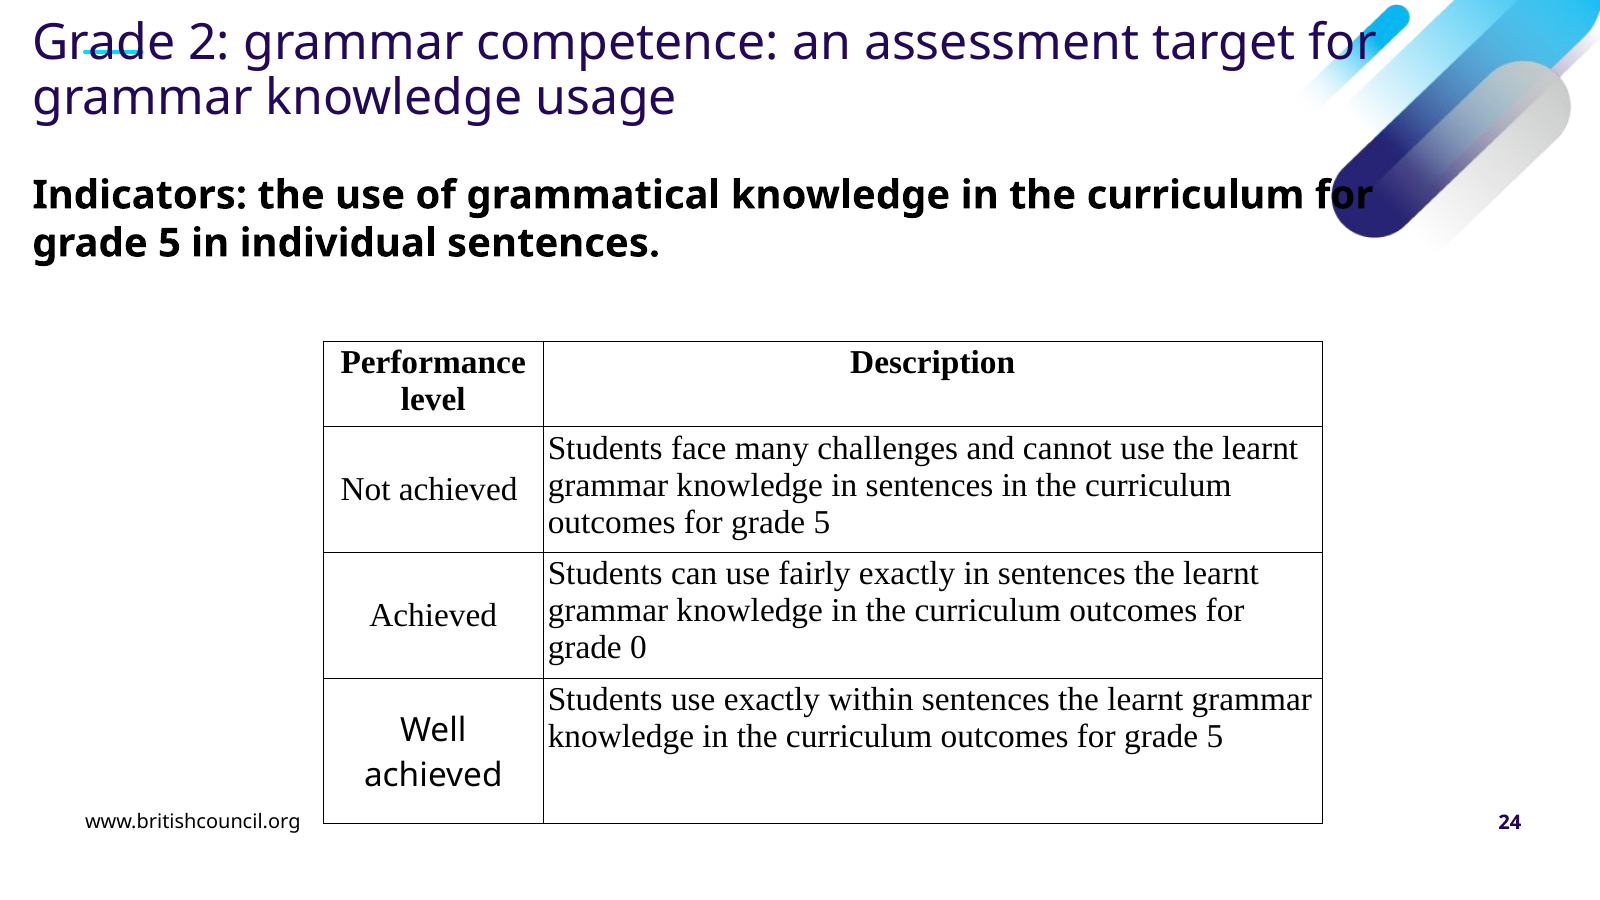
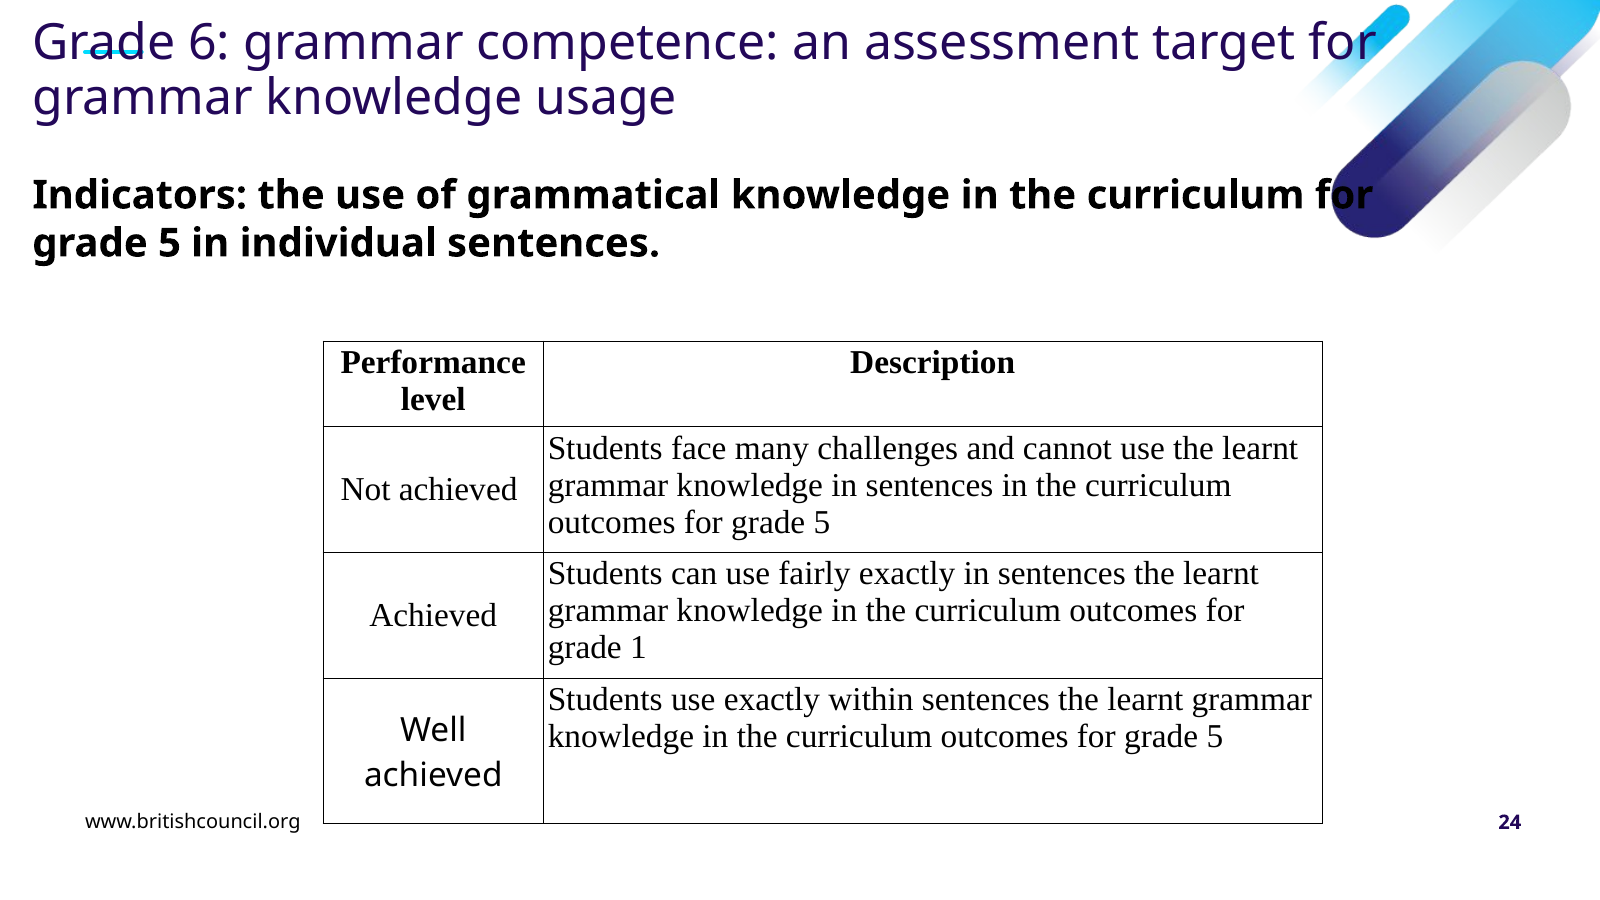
2: 2 -> 6
0: 0 -> 1
